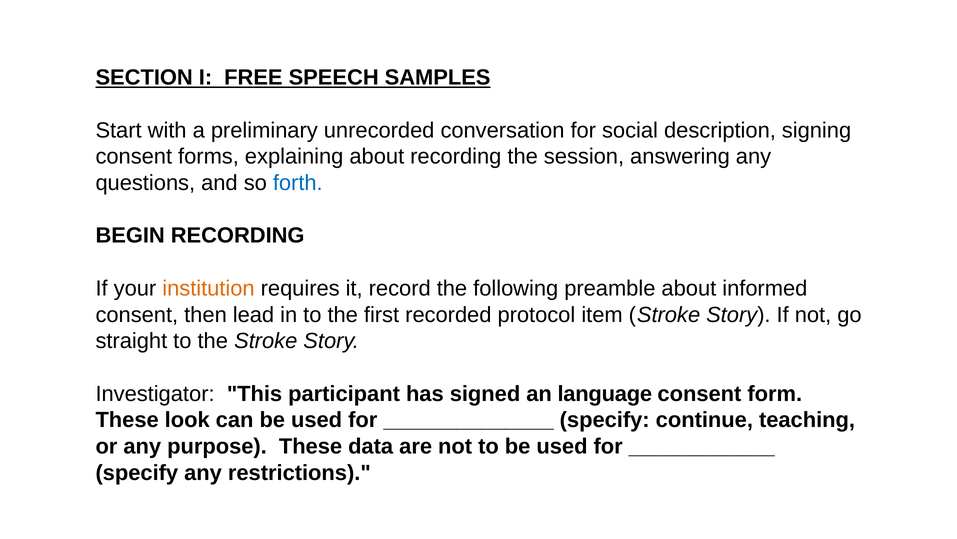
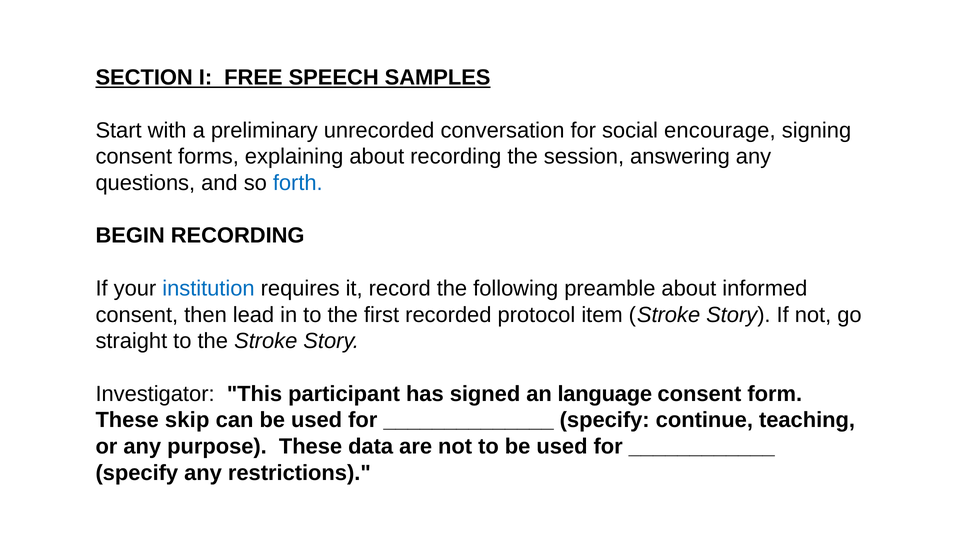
description: description -> encourage
institution colour: orange -> blue
look: look -> skip
